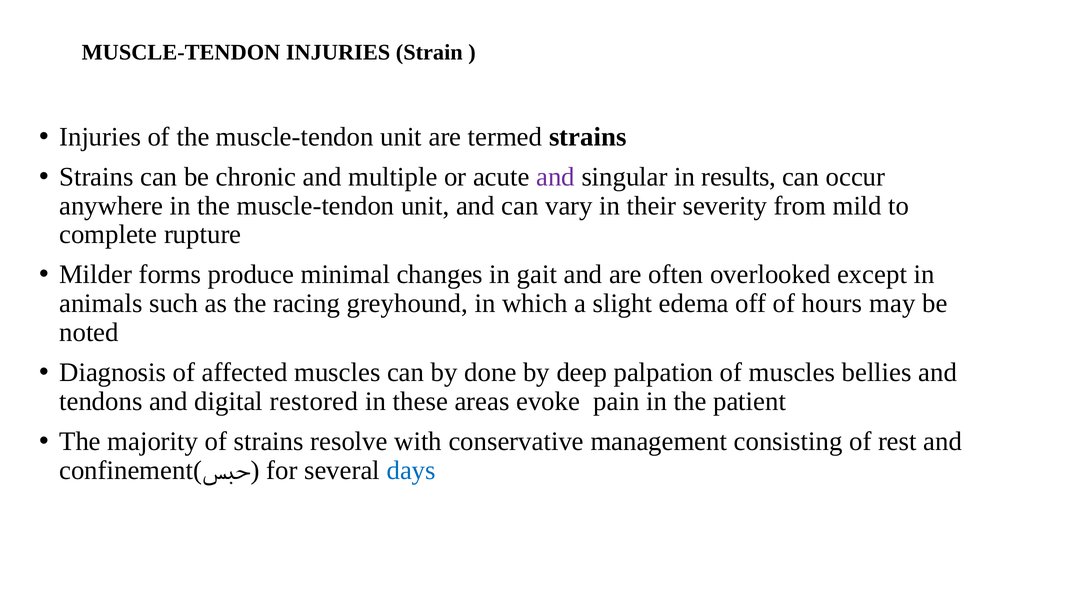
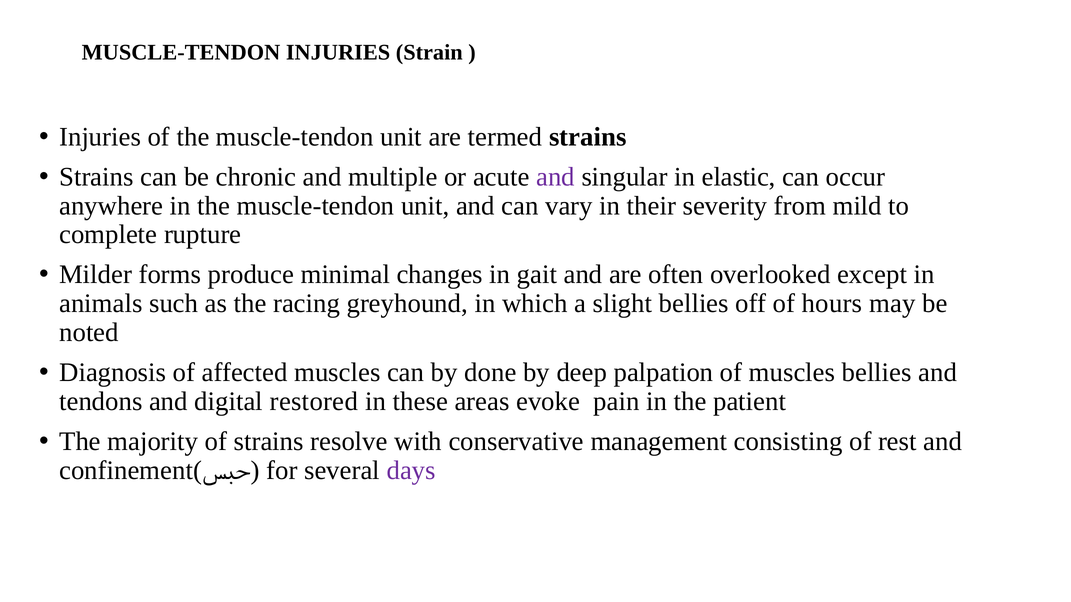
results: results -> elastic
slight edema: edema -> bellies
days colour: blue -> purple
